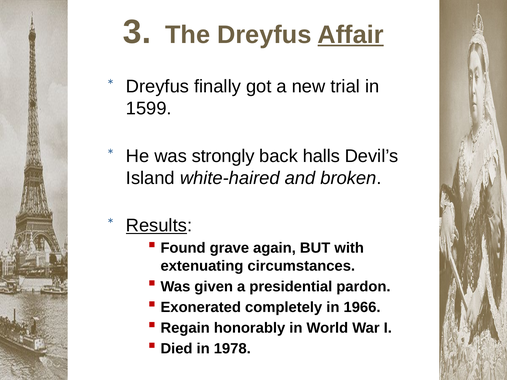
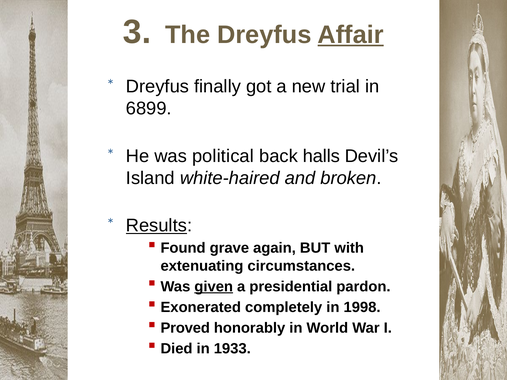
1599: 1599 -> 6899
strongly: strongly -> political
given underline: none -> present
1966: 1966 -> 1998
Regain: Regain -> Proved
1978: 1978 -> 1933
